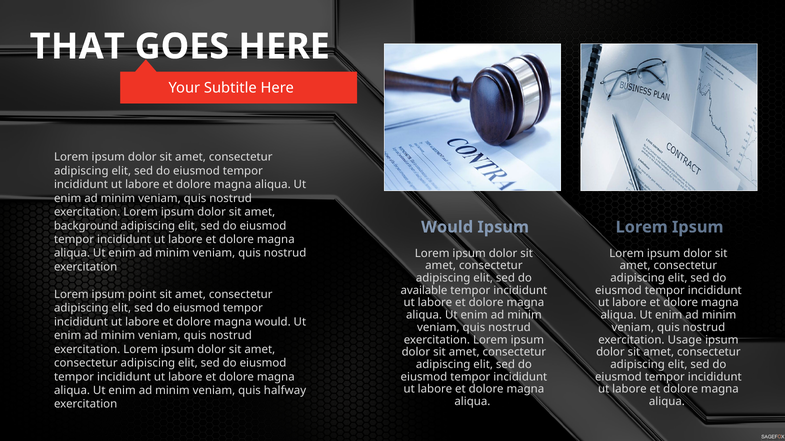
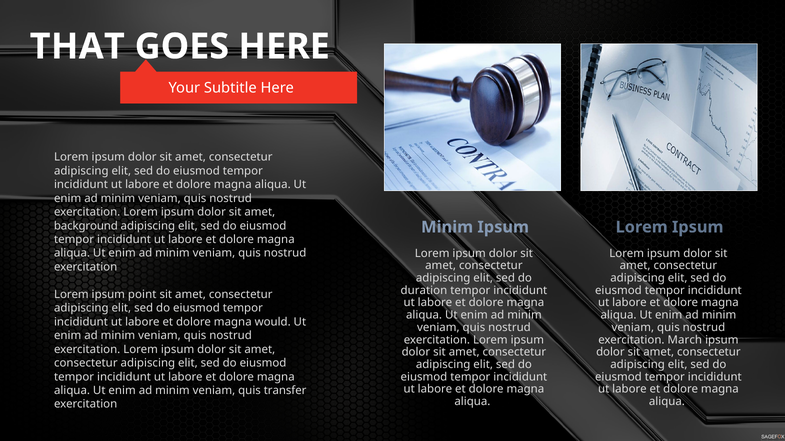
Would at (447, 227): Would -> Minim
available: available -> duration
Usage: Usage -> March
halfway: halfway -> transfer
